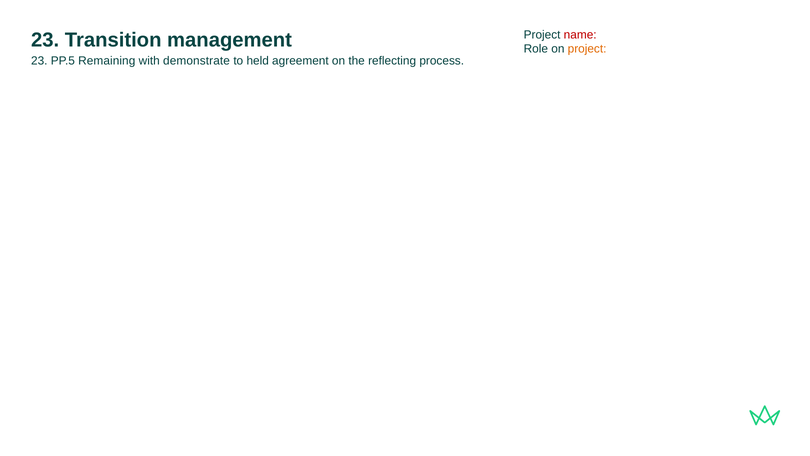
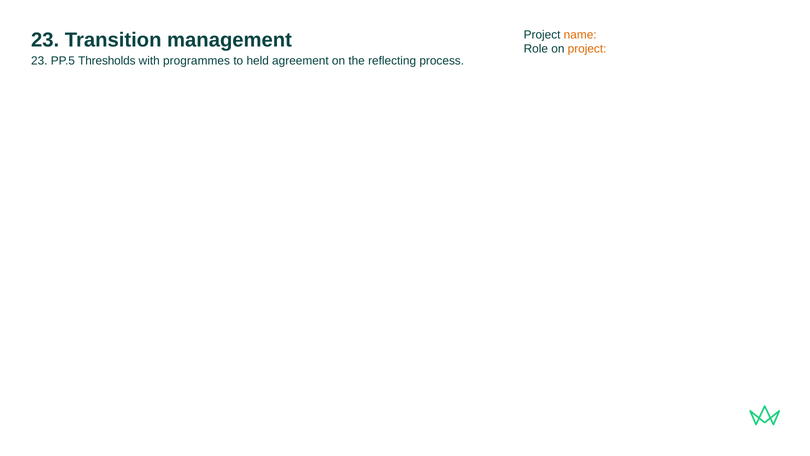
name colour: red -> orange
Remaining: Remaining -> Thresholds
demonstrate: demonstrate -> programmes
